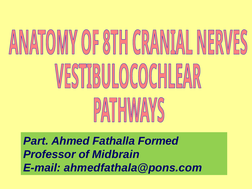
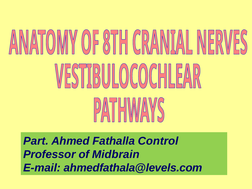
Formed: Formed -> Control
ahmedfathala@pons.com: ahmedfathala@pons.com -> ahmedfathala@levels.com
